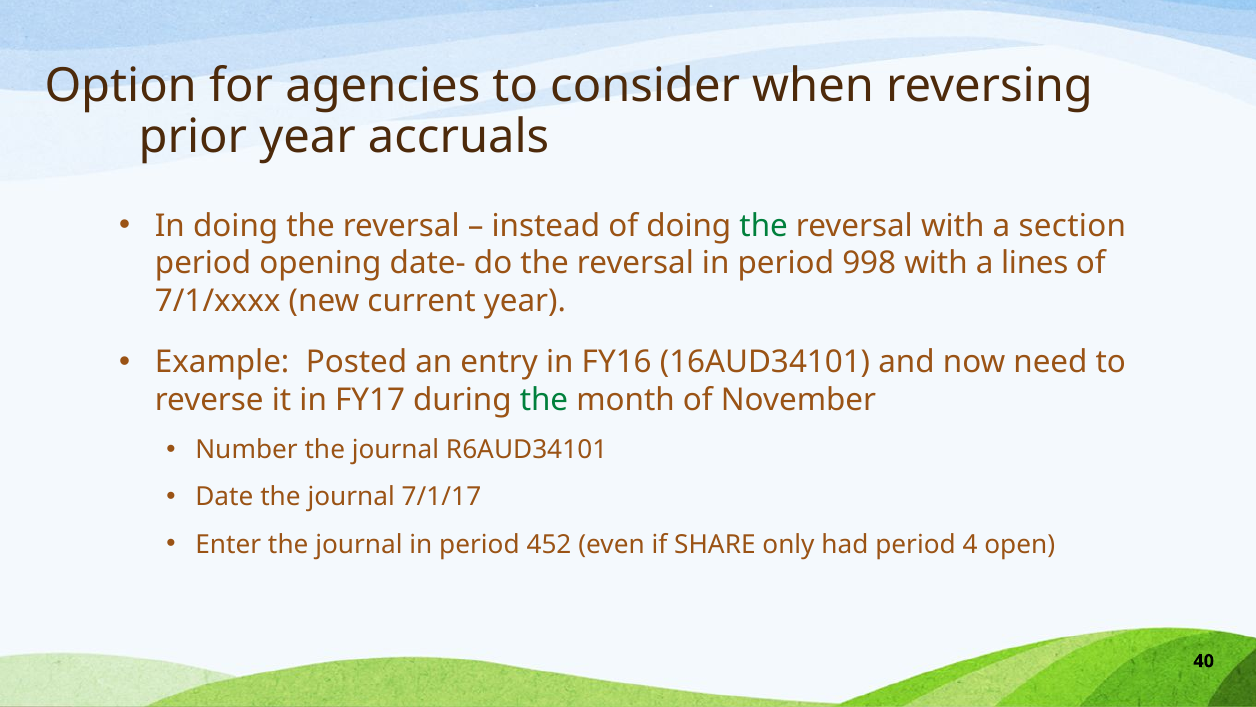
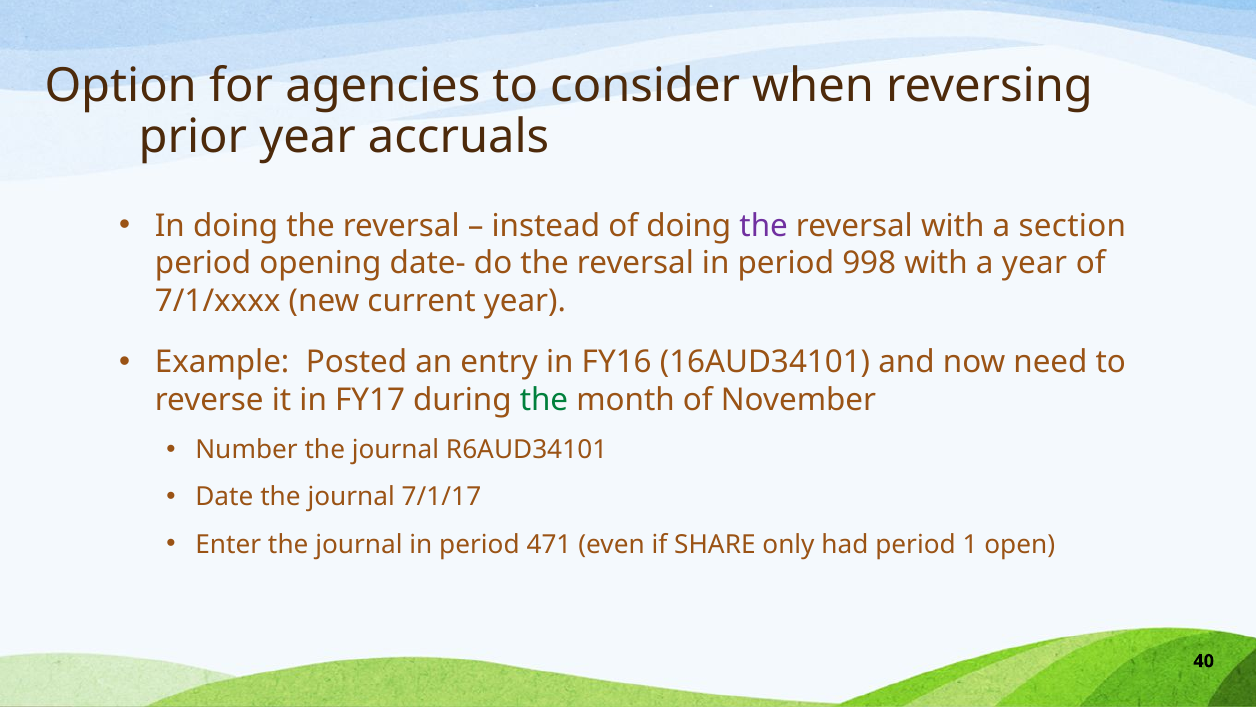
the at (764, 226) colour: green -> purple
a lines: lines -> year
452: 452 -> 471
4: 4 -> 1
